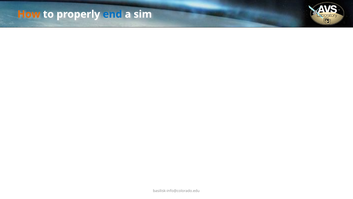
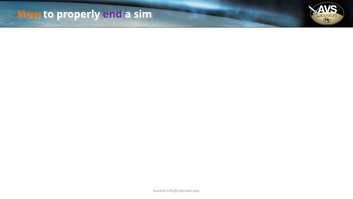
end colour: blue -> purple
